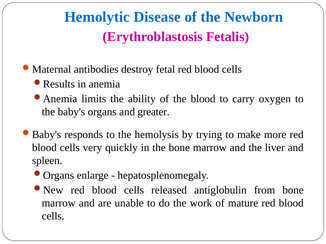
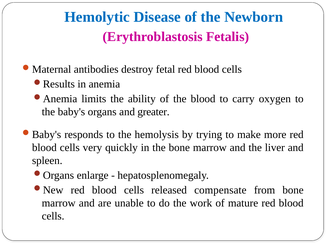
antiglobulin: antiglobulin -> compensate
